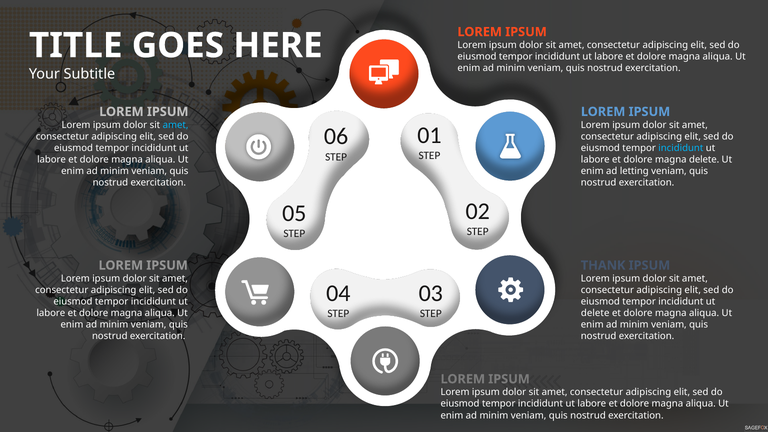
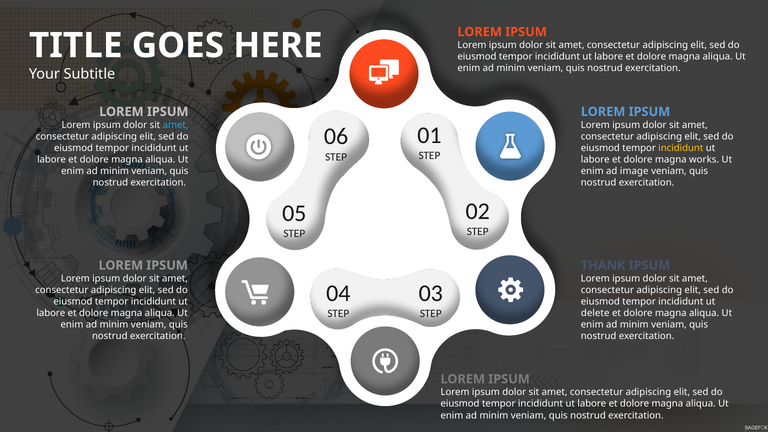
incididunt at (681, 148) colour: light blue -> yellow
magna delete: delete -> works
letting: letting -> image
